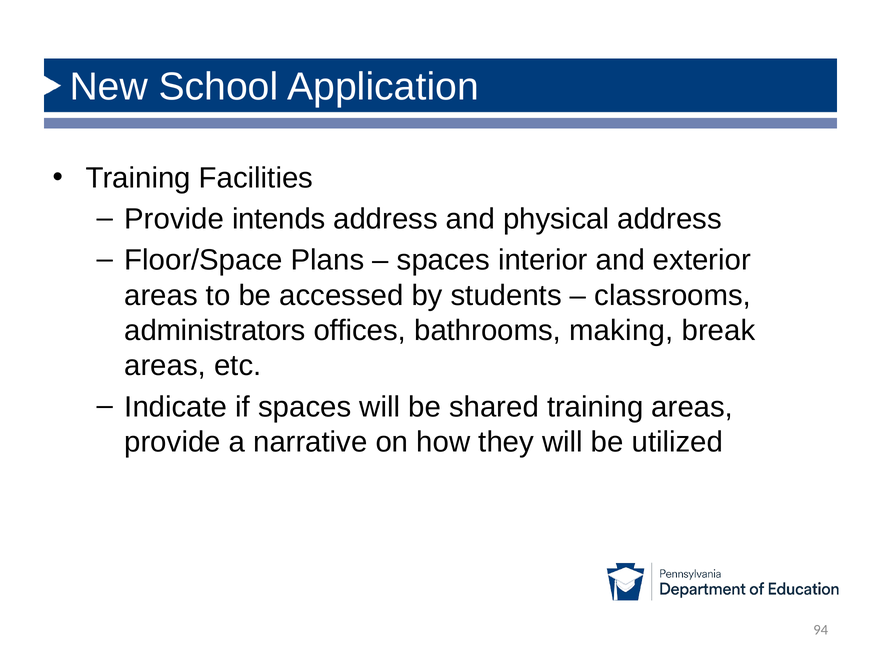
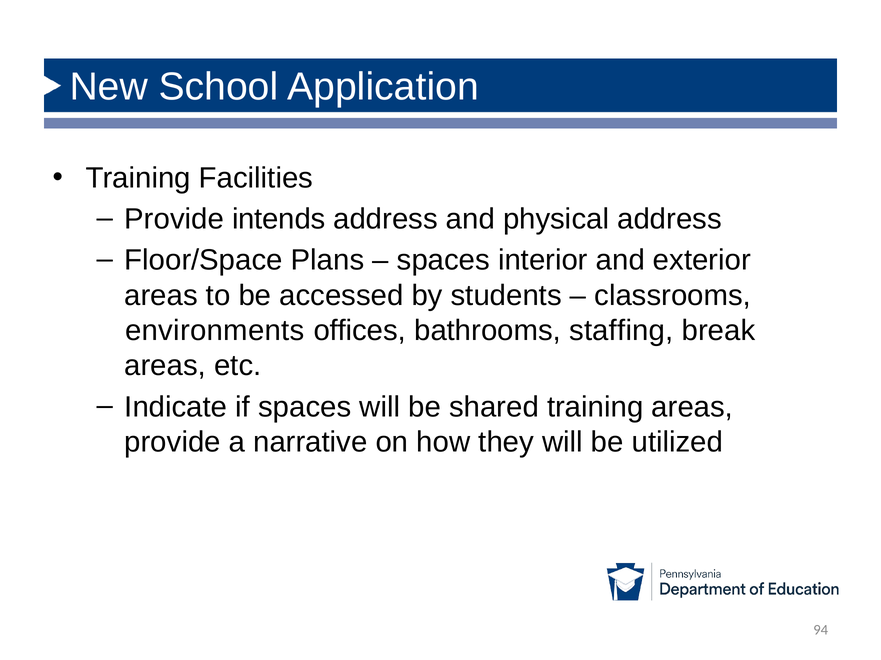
administrators: administrators -> environments
making: making -> staffing
